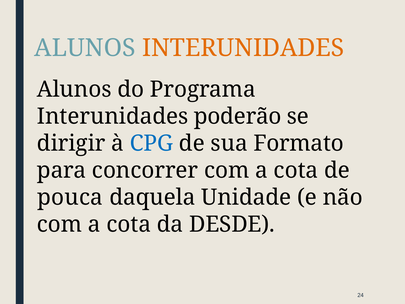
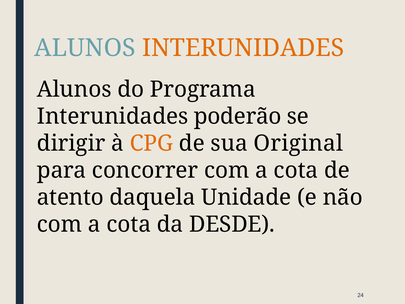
CPG colour: blue -> orange
Formato: Formato -> Original
pouca: pouca -> atento
